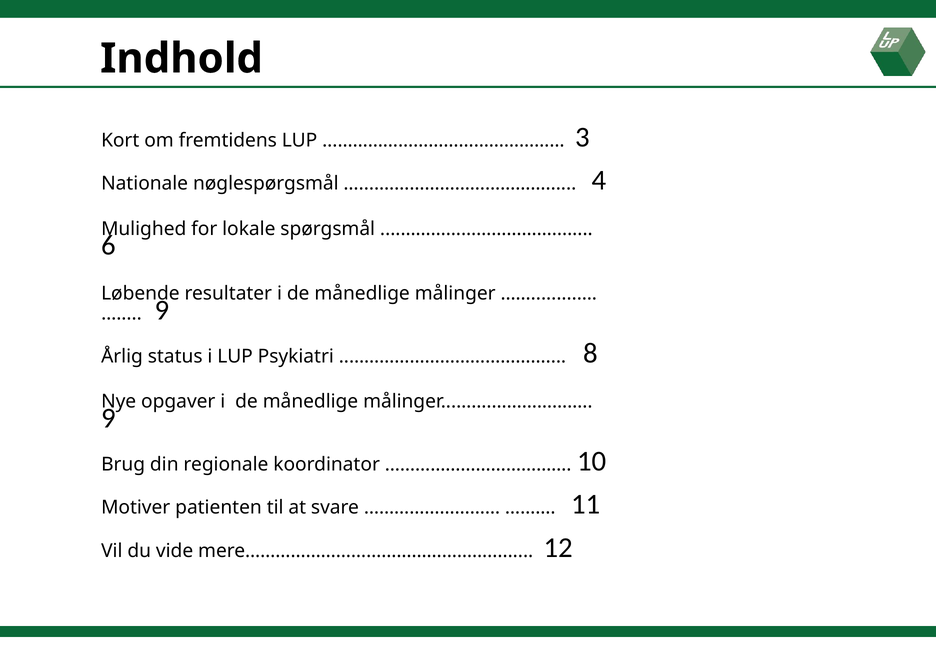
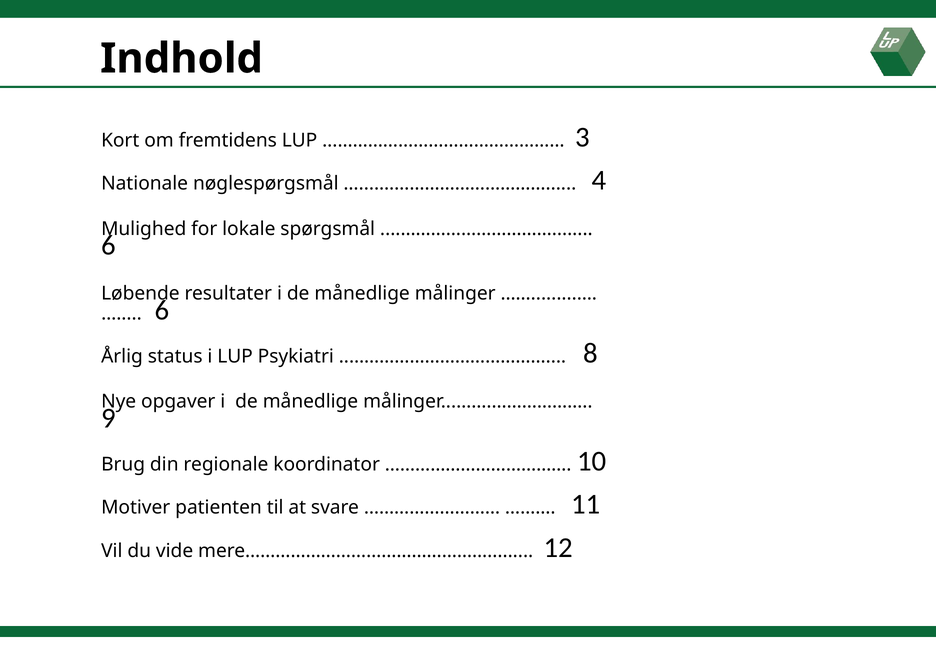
9 at (162, 310): 9 -> 6
